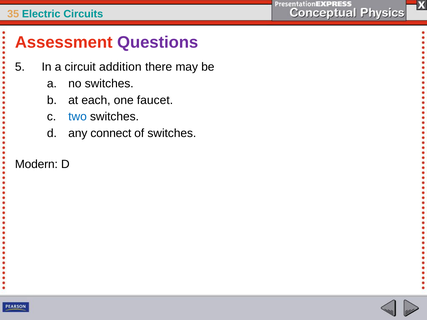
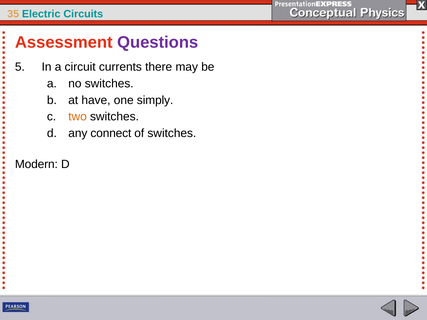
addition: addition -> currents
each: each -> have
faucet: faucet -> simply
two colour: blue -> orange
